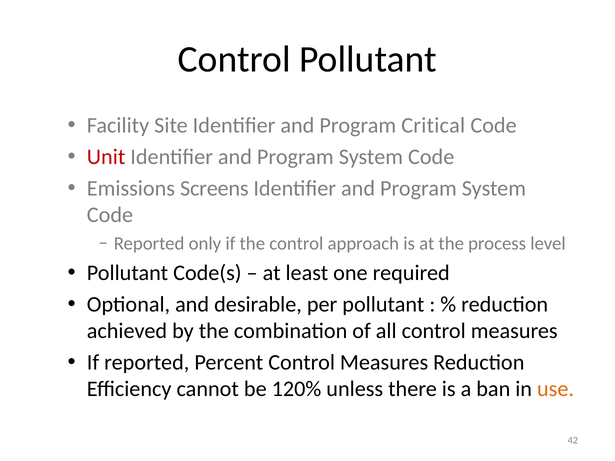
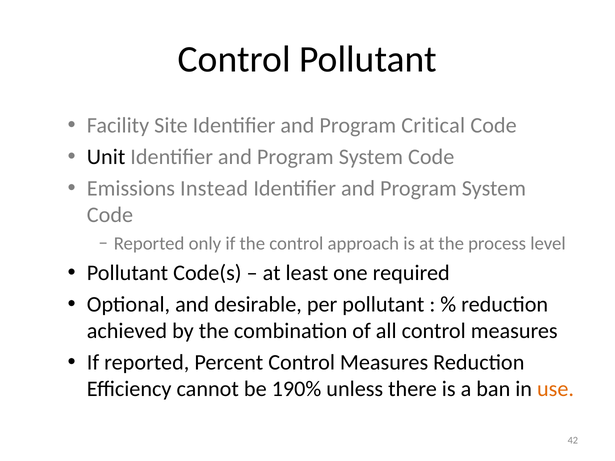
Unit colour: red -> black
Screens: Screens -> Instead
120%: 120% -> 190%
